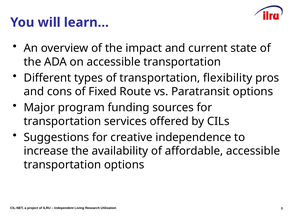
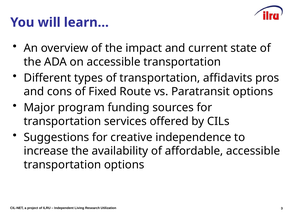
flexibility: flexibility -> affidavits
